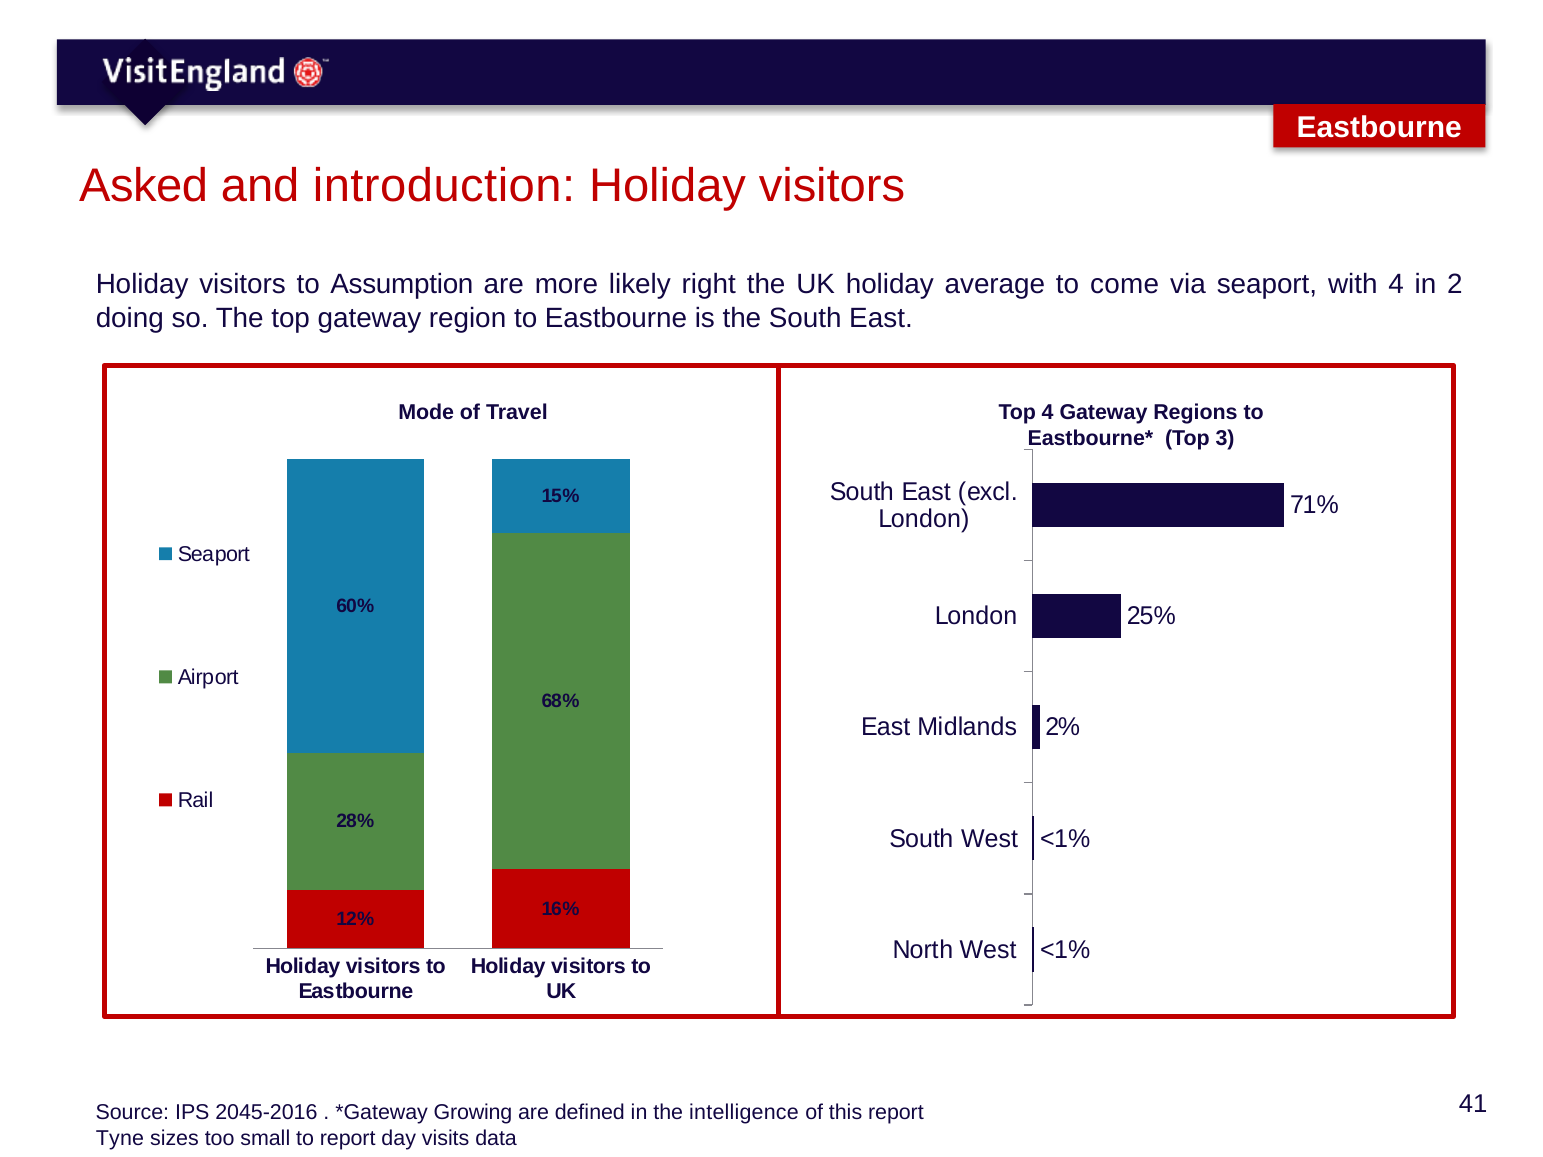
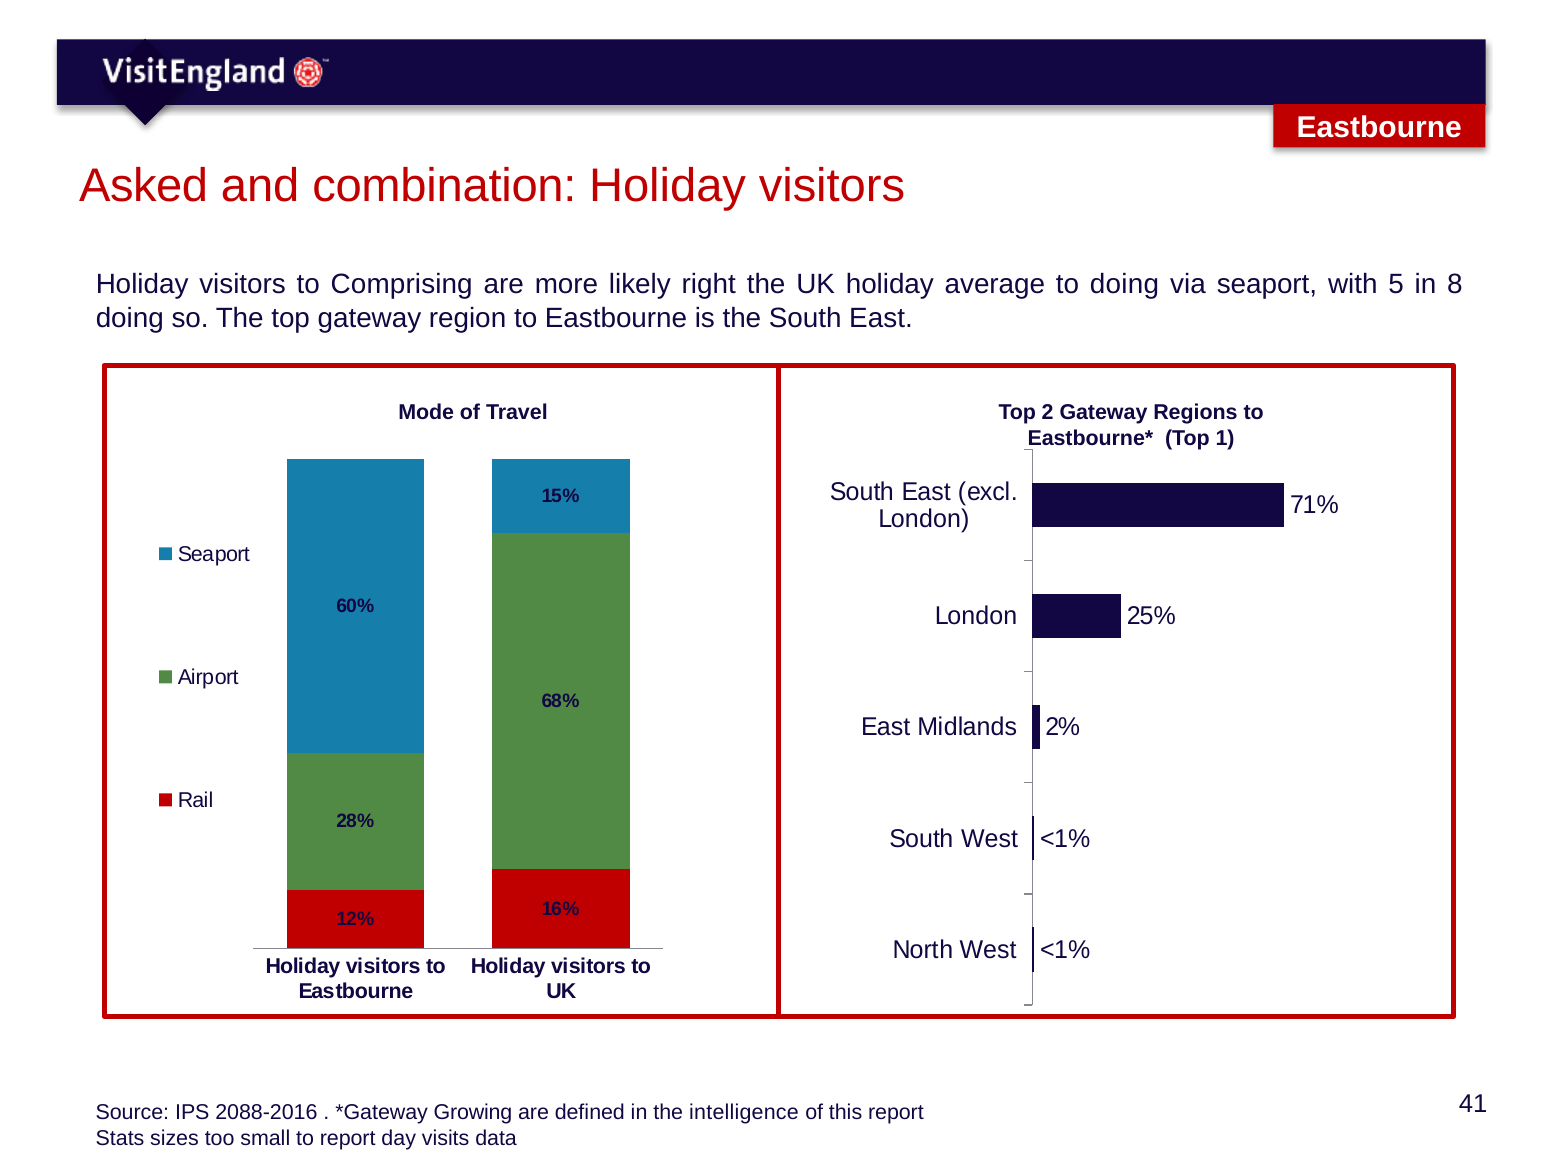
introduction: introduction -> combination
Assumption: Assumption -> Comprising
to come: come -> doing
with 4: 4 -> 5
2: 2 -> 8
Top 4: 4 -> 2
3: 3 -> 1
2045-2016: 2045-2016 -> 2088-2016
Tyne: Tyne -> Stats
